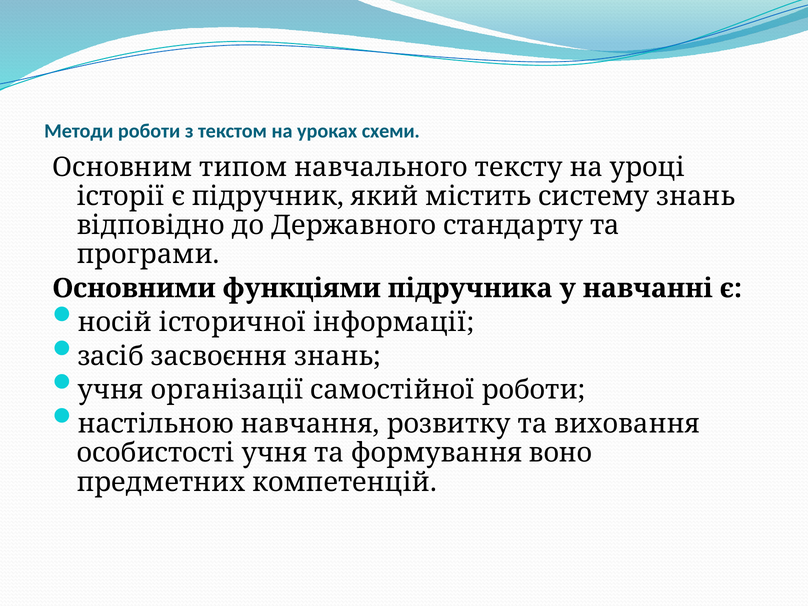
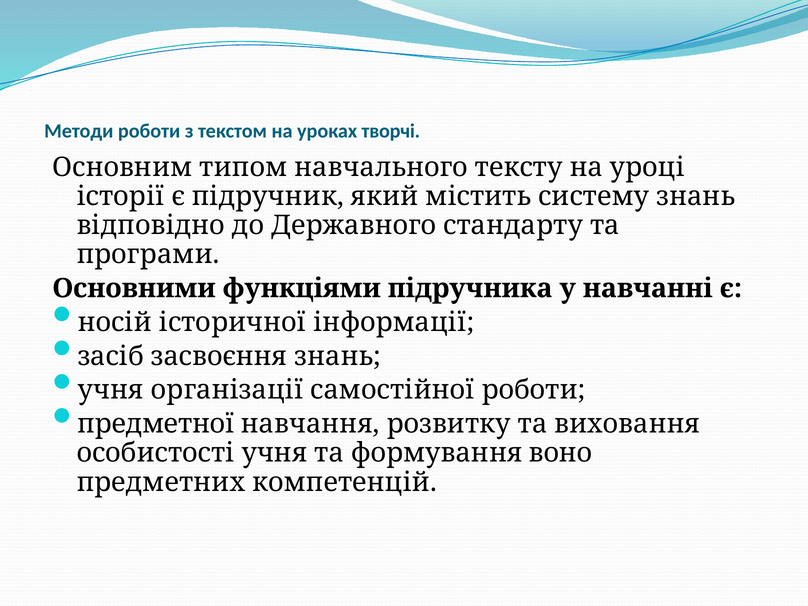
схеми: схеми -> творчі
настільною: настільною -> предметної
